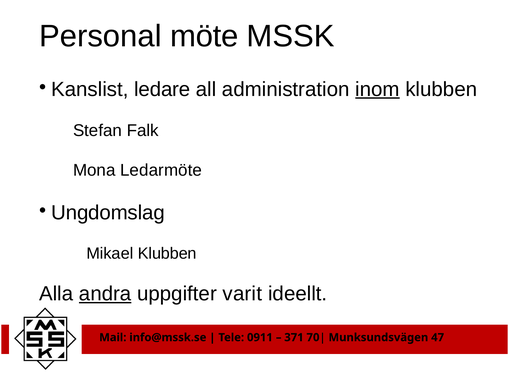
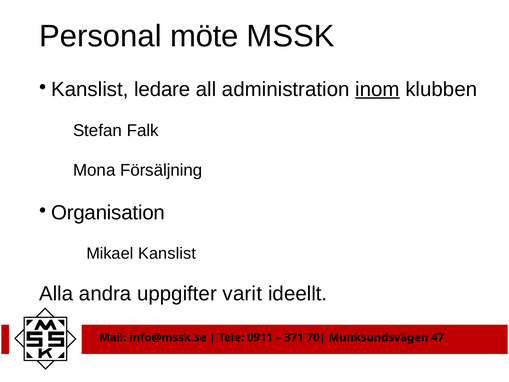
Ledarmöte: Ledarmöte -> Försäljning
Ungdomslag: Ungdomslag -> Organisation
Mikael Klubben: Klubben -> Kanslist
andra underline: present -> none
